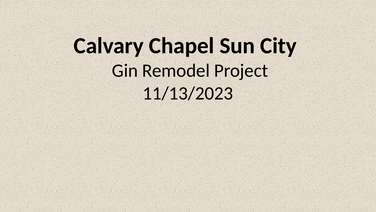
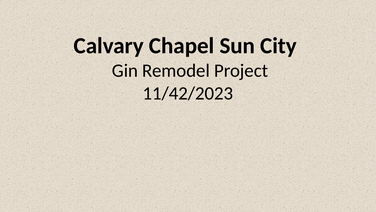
11/13/2023: 11/13/2023 -> 11/42/2023
